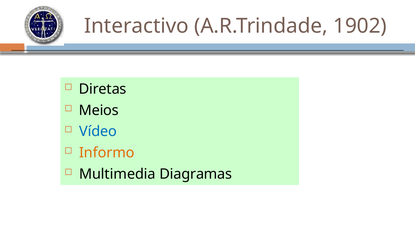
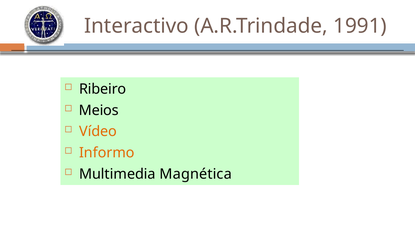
1902: 1902 -> 1991
Diretas: Diretas -> Ribeiro
Vídeo colour: blue -> orange
Diagramas: Diagramas -> Magnética
